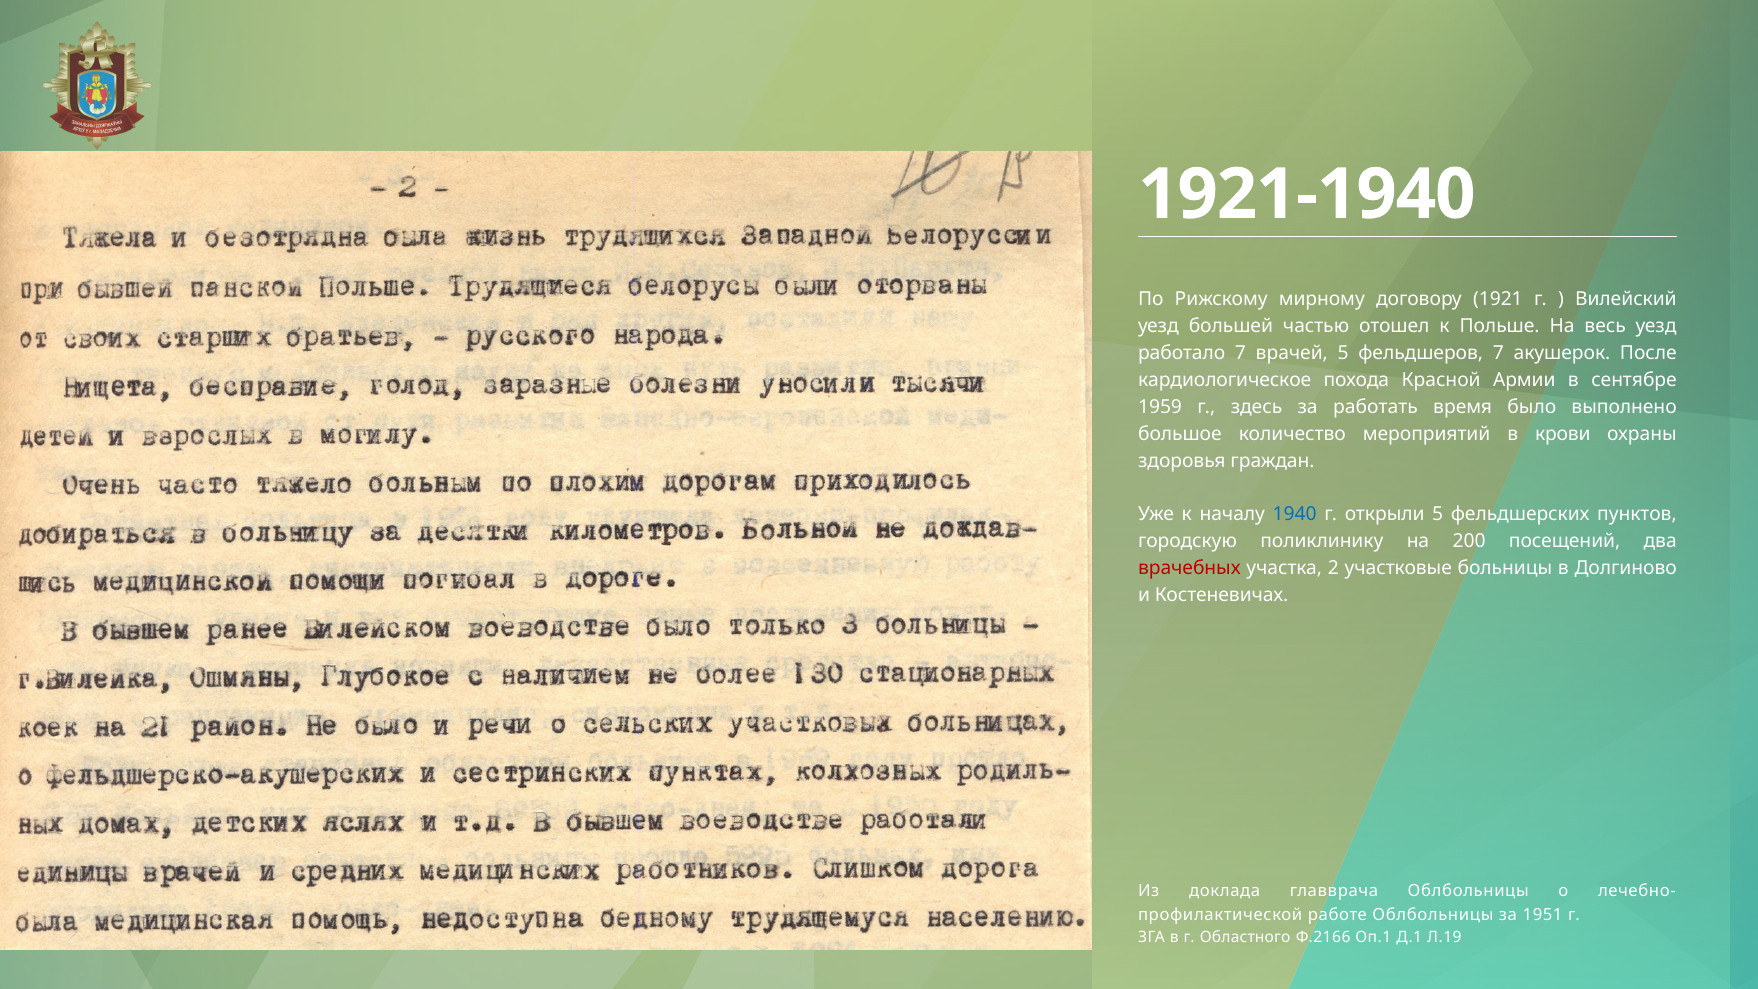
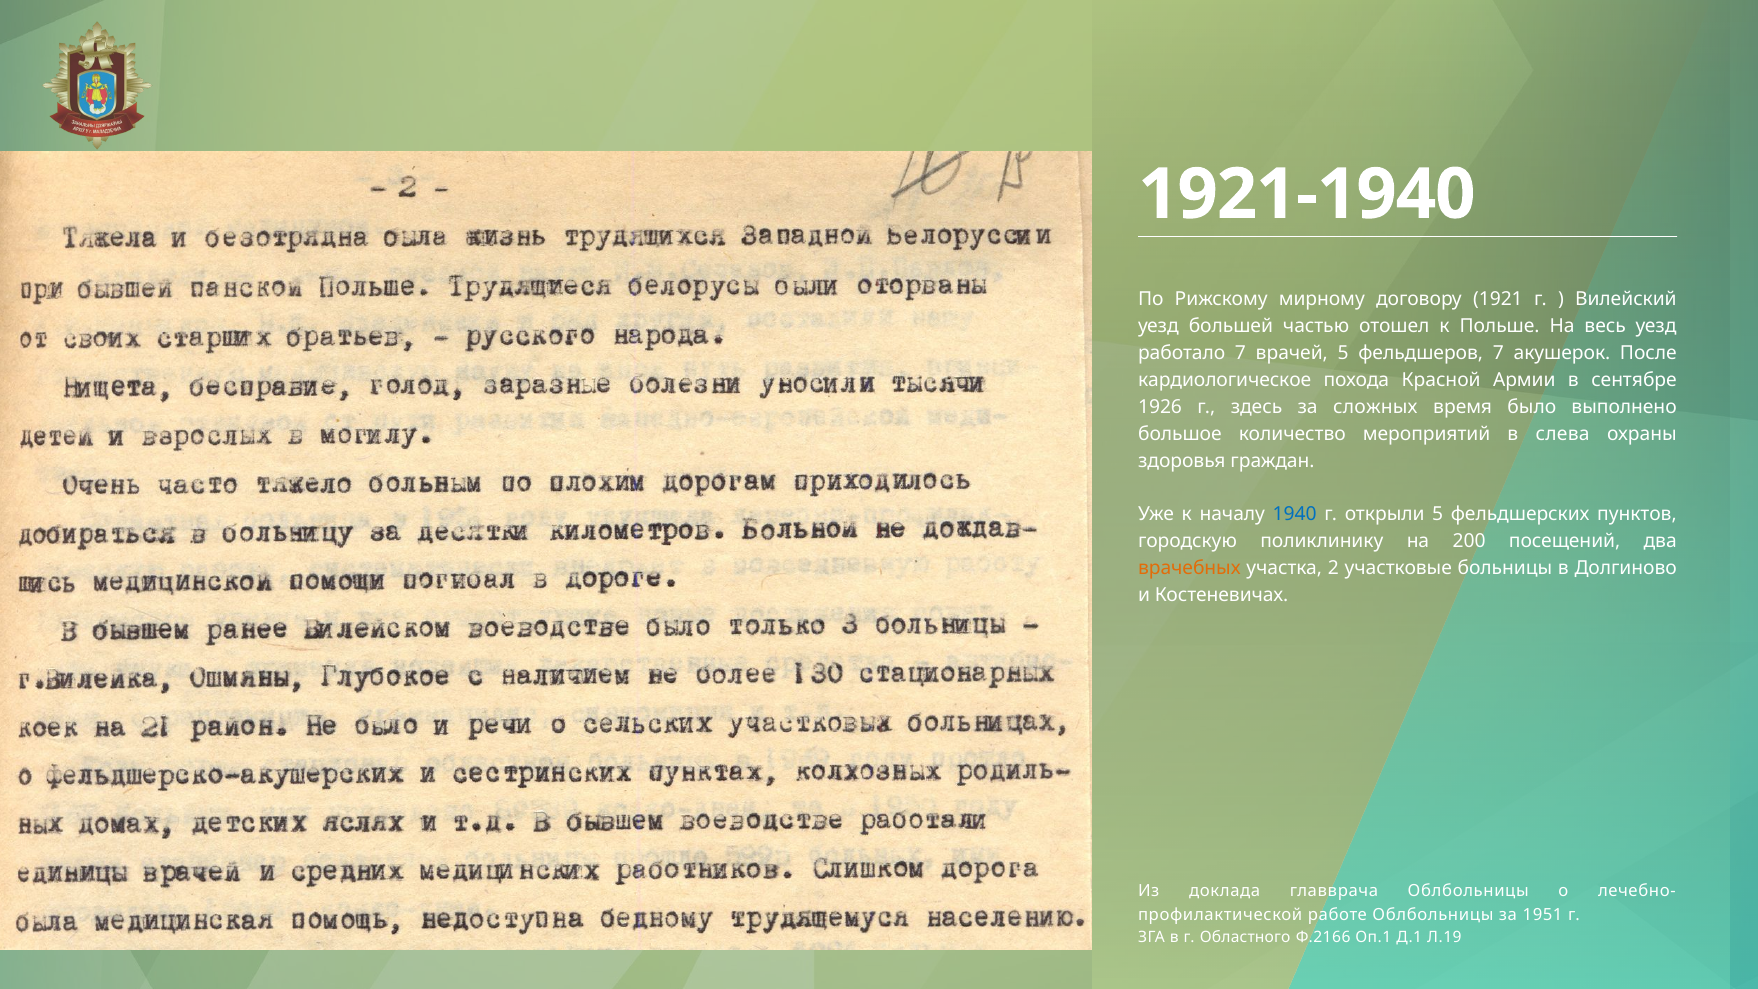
1959: 1959 -> 1926
работать: работать -> сложных
крови: крови -> слева
врачебных colour: red -> orange
